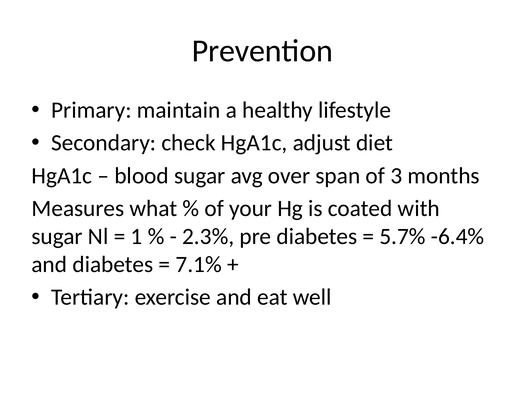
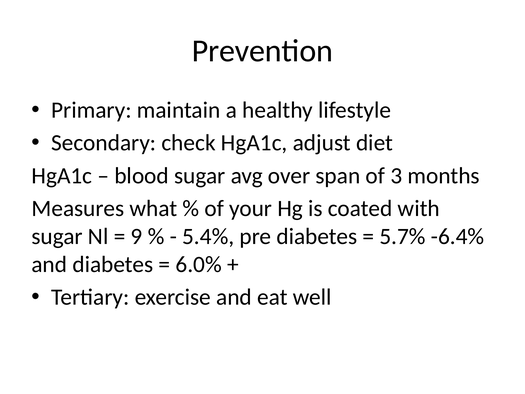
1: 1 -> 9
2.3%: 2.3% -> 5.4%
7.1%: 7.1% -> 6.0%
